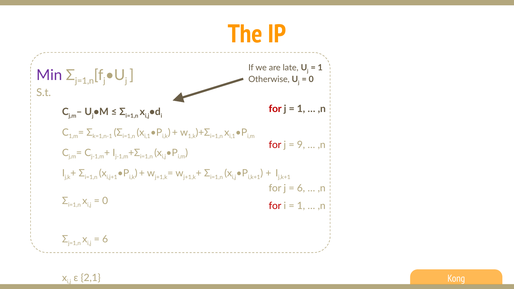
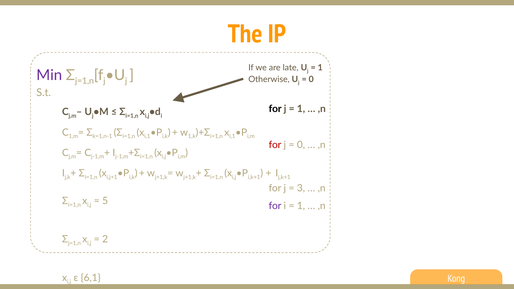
for at (275, 109) colour: red -> black
9 at (301, 145): 9 -> 0
6 at (301, 188): 6 -> 3
0 at (105, 201): 0 -> 5
for at (275, 206) colour: red -> purple
6 at (105, 239): 6 -> 2
2,1: 2,1 -> 6,1
